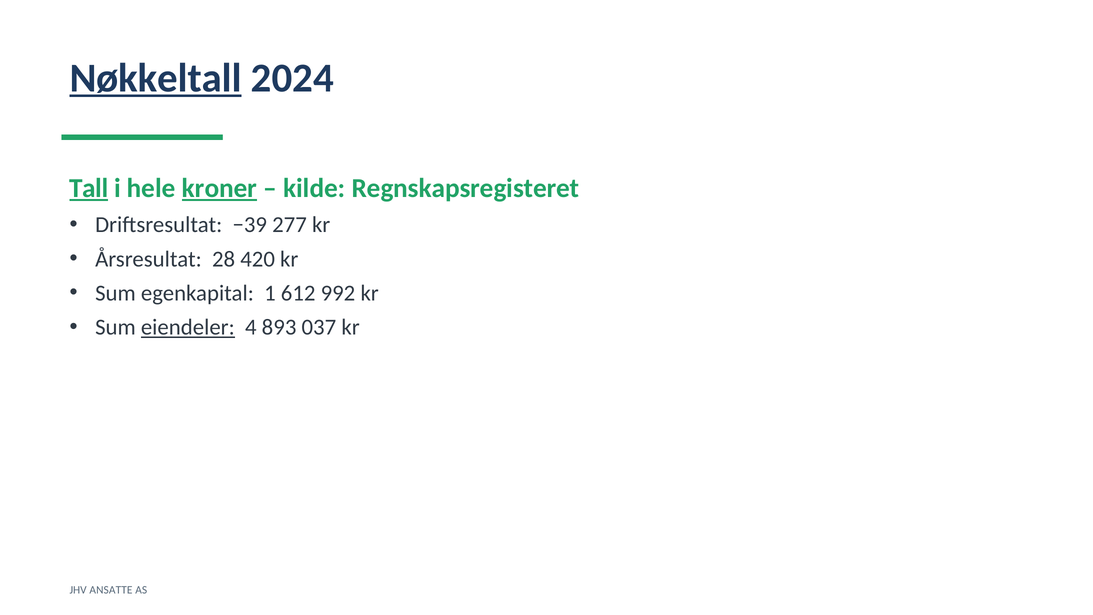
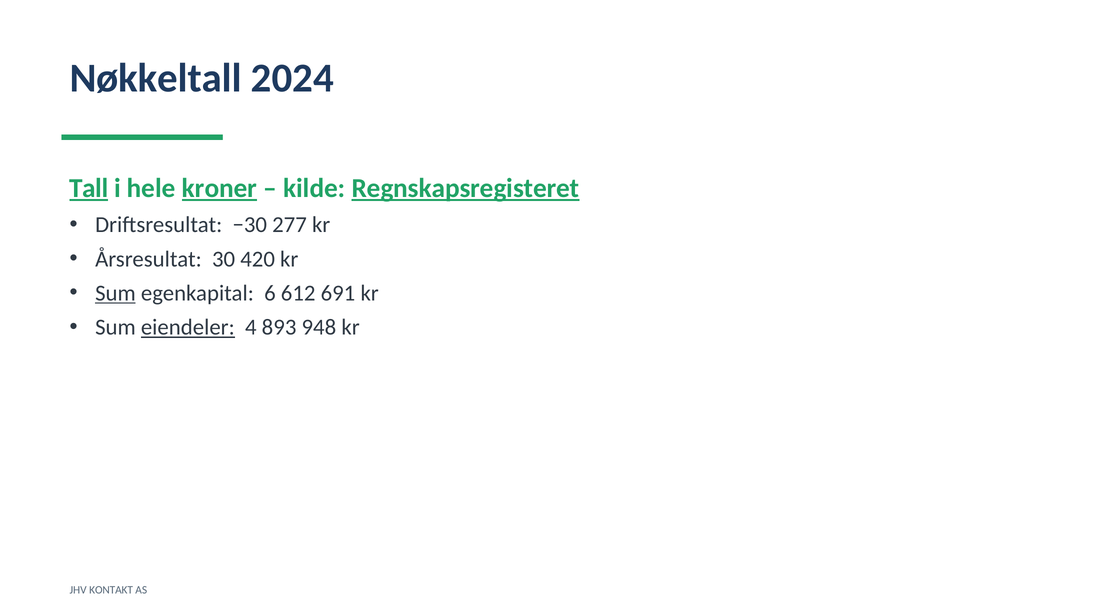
Nøkkeltall underline: present -> none
Regnskapsregisteret underline: none -> present
−39: −39 -> −30
28: 28 -> 30
Sum at (115, 293) underline: none -> present
1: 1 -> 6
992: 992 -> 691
037: 037 -> 948
ANSATTE: ANSATTE -> KONTAKT
